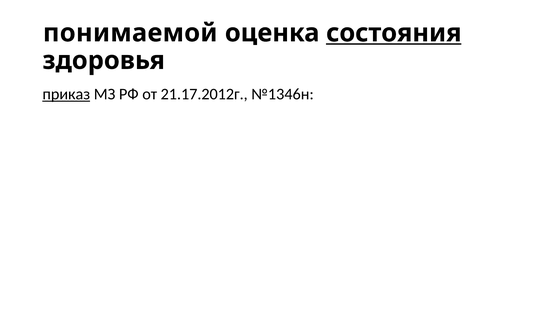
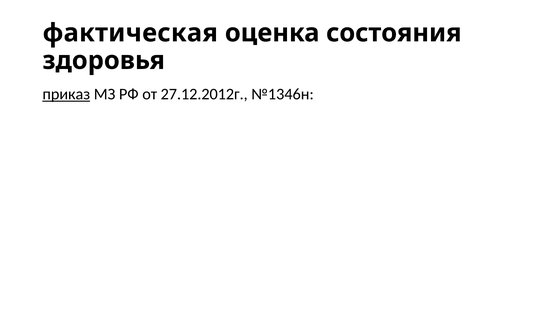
понимаемой: понимаемой -> фактическая
состояния underline: present -> none
21.17.2012г: 21.17.2012г -> 27.12.2012г
